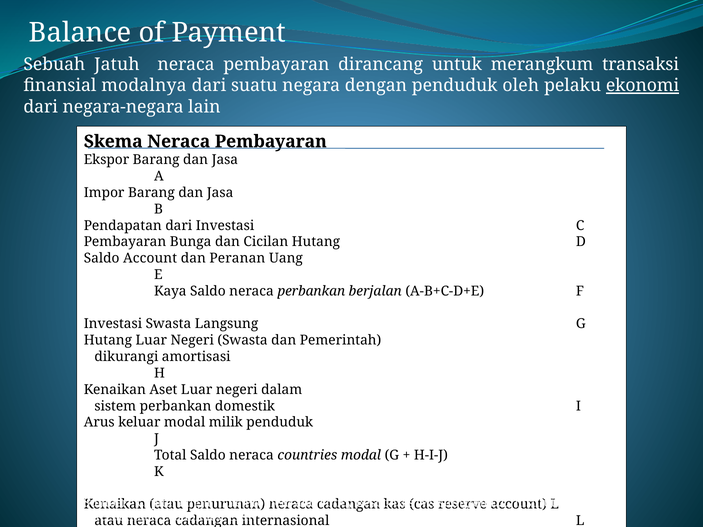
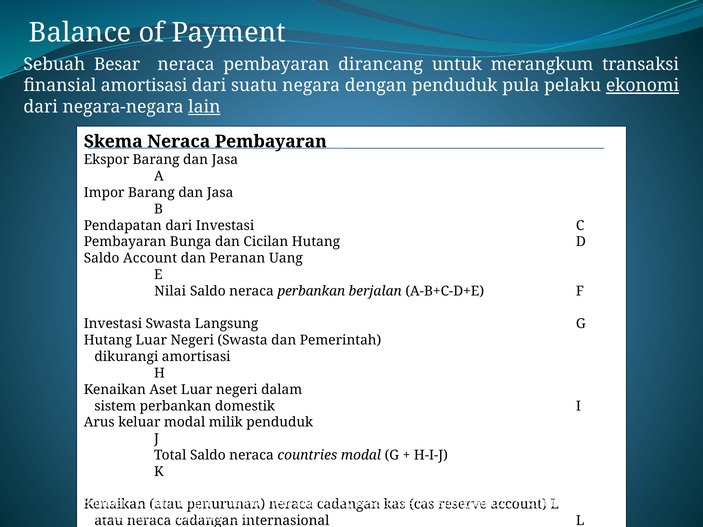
Jatuh: Jatuh -> Besar
finansial modalnya: modalnya -> amortisasi
oleh: oleh -> pula
lain underline: none -> present
Kaya: Kaya -> Nilai
